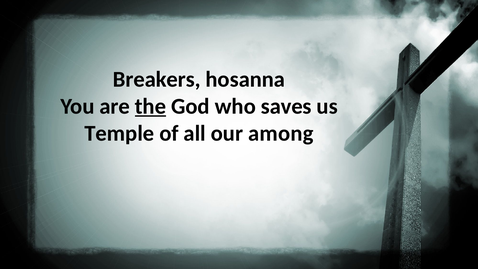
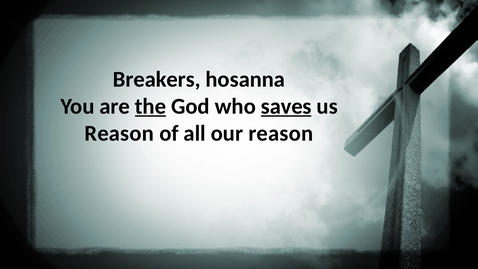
saves underline: none -> present
Temple at (119, 133): Temple -> Reason
our among: among -> reason
